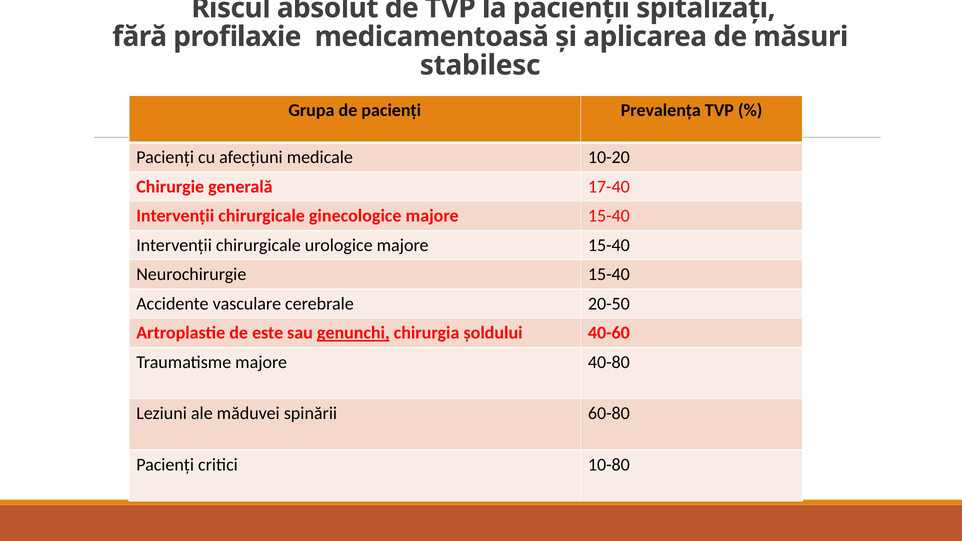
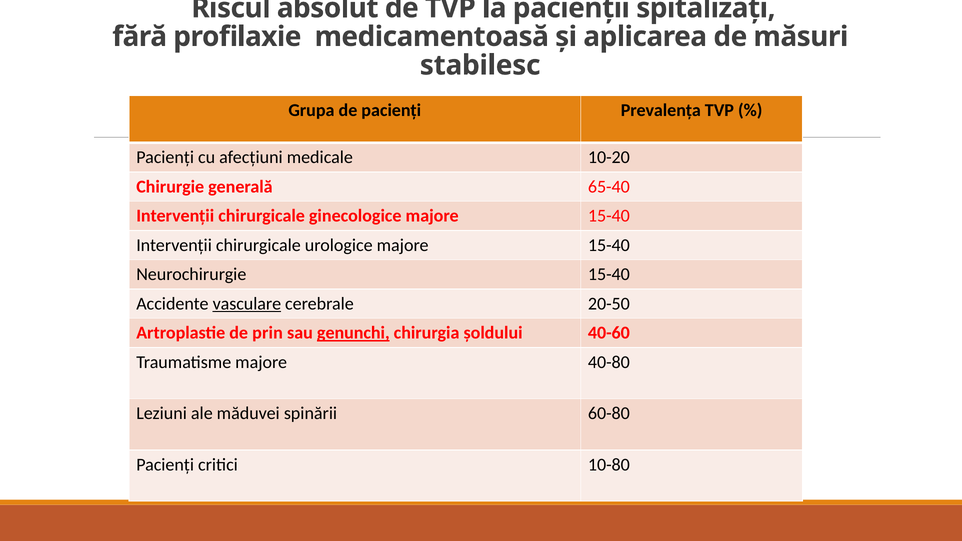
17-40: 17-40 -> 65-40
vasculare underline: none -> present
este: este -> prin
